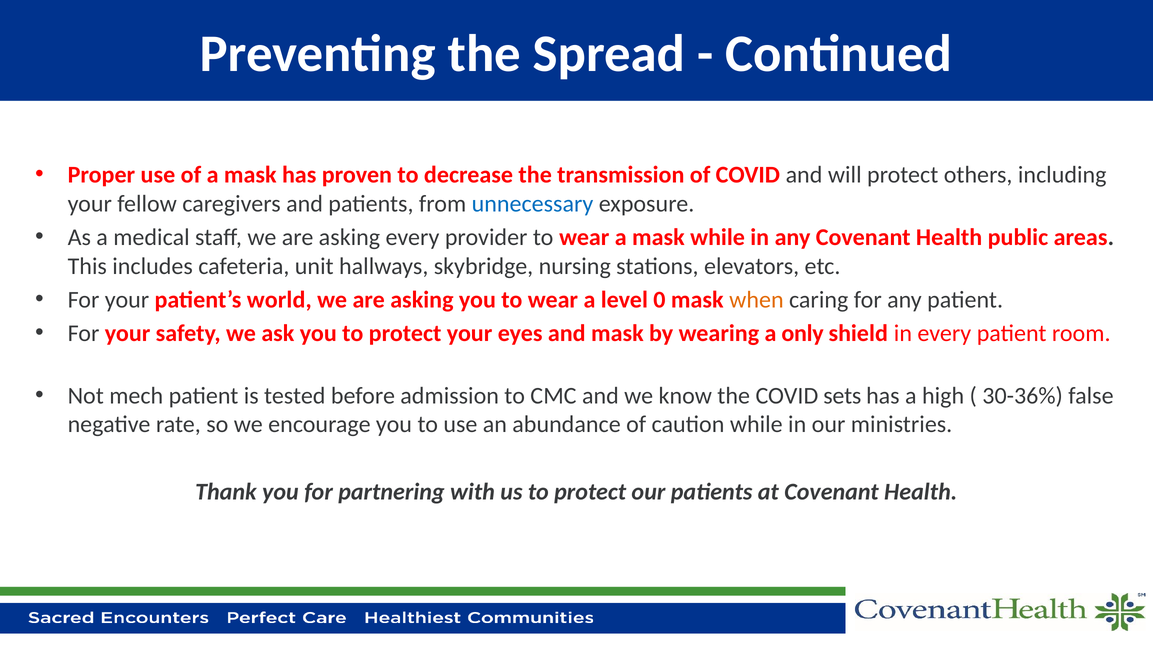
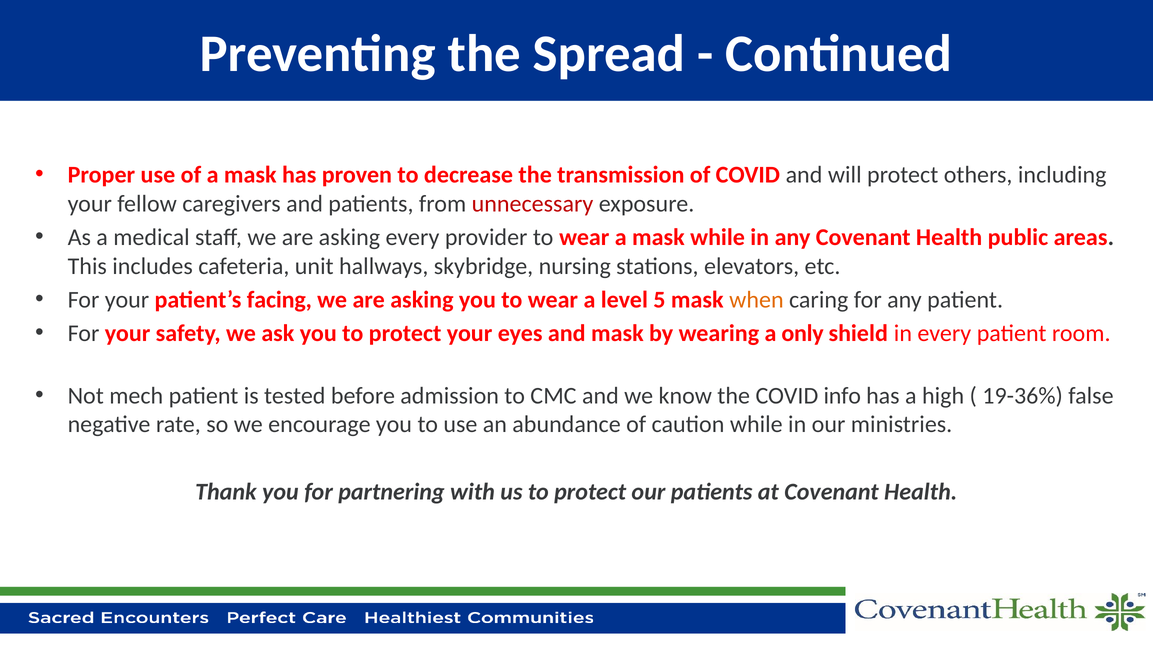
unnecessary colour: blue -> red
world: world -> facing
0: 0 -> 5
sets: sets -> info
30-36%: 30-36% -> 19-36%
